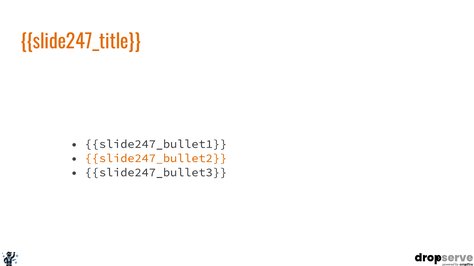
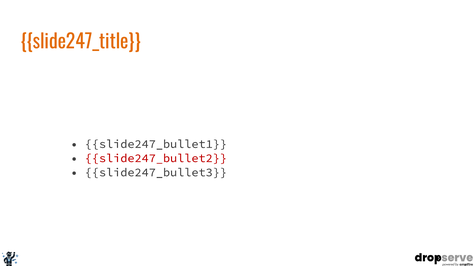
slide247_bullet2 colour: orange -> red
